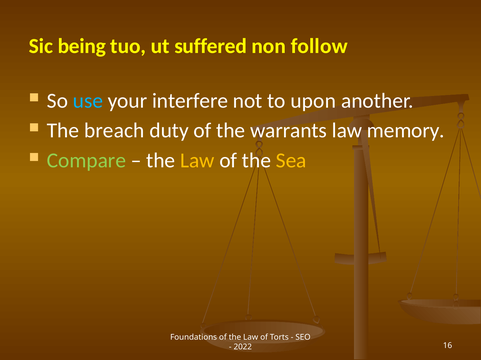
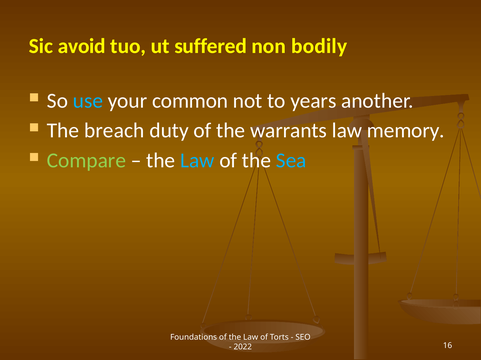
being: being -> avoid
follow: follow -> bodily
interfere: interfere -> common
upon: upon -> years
Law at (197, 161) colour: yellow -> light blue
Sea colour: yellow -> light blue
